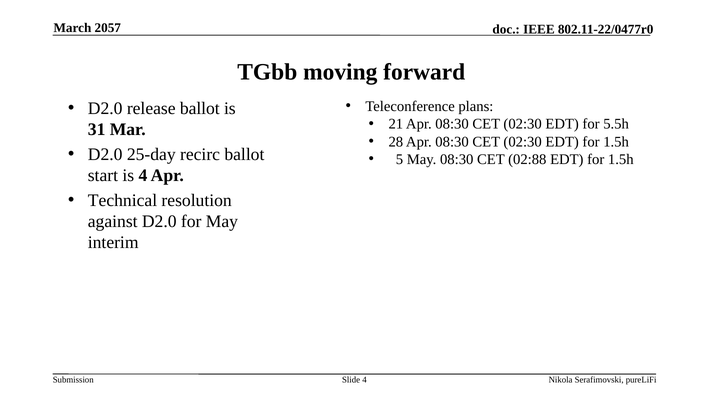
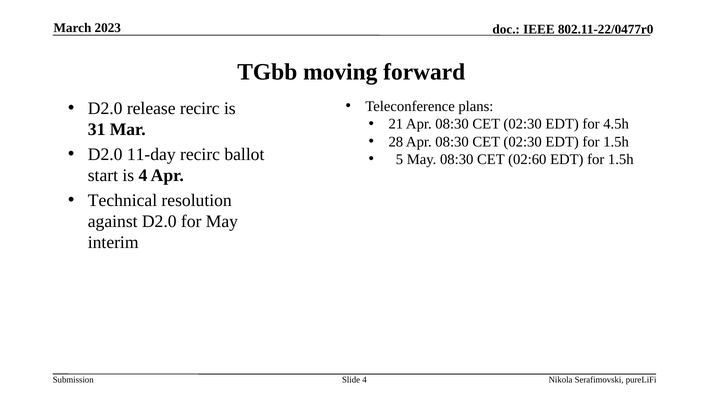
2057: 2057 -> 2023
release ballot: ballot -> recirc
5.5h: 5.5h -> 4.5h
25-day: 25-day -> 11-day
02:88: 02:88 -> 02:60
